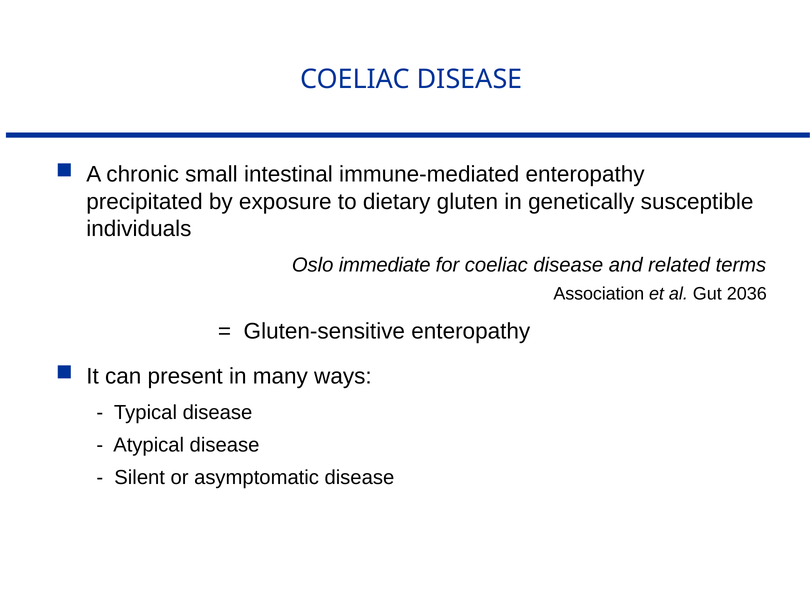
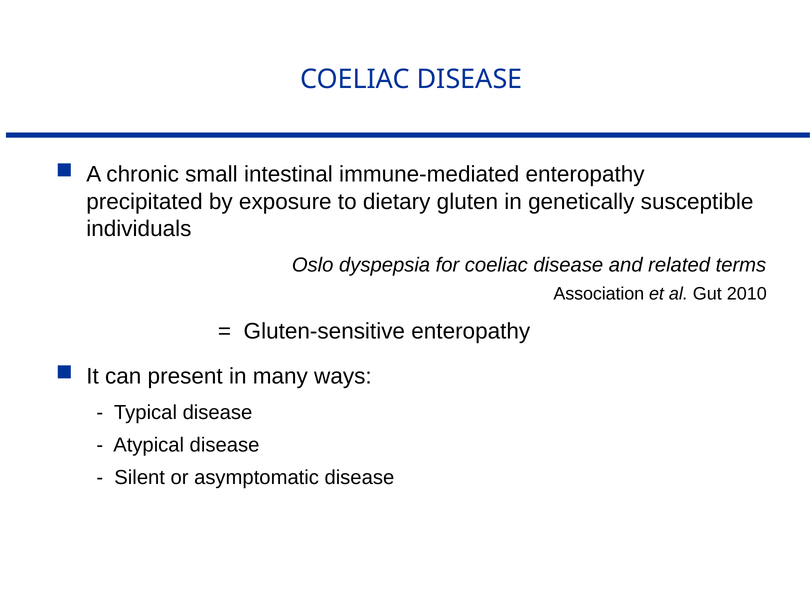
immediate: immediate -> dyspepsia
2036: 2036 -> 2010
